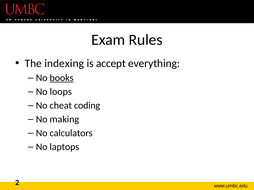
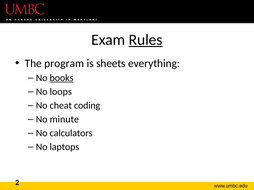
Rules underline: none -> present
indexing: indexing -> program
accept: accept -> sheets
making: making -> minute
